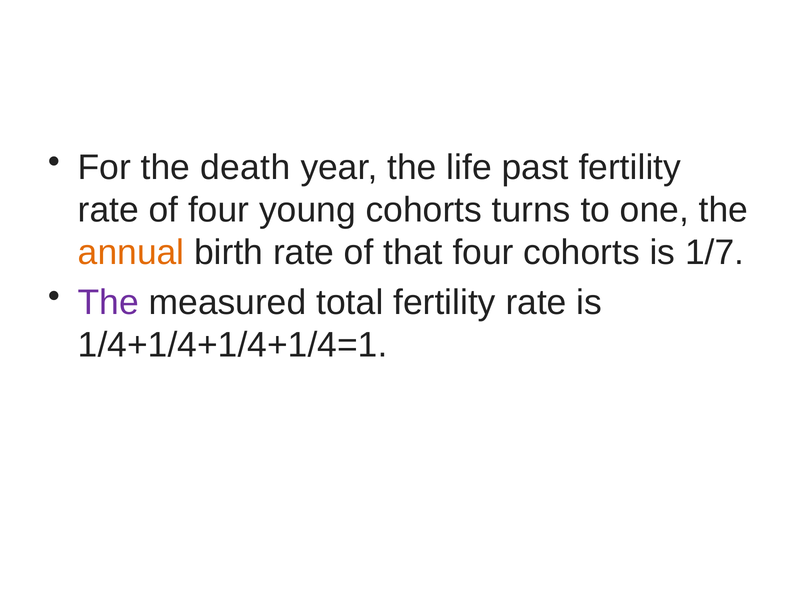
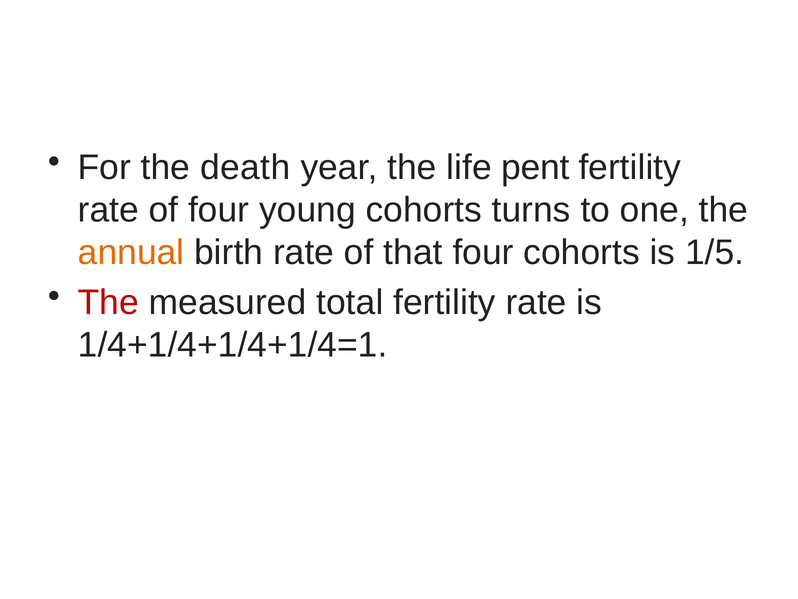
past: past -> pent
1/7: 1/7 -> 1/5
The at (108, 302) colour: purple -> red
